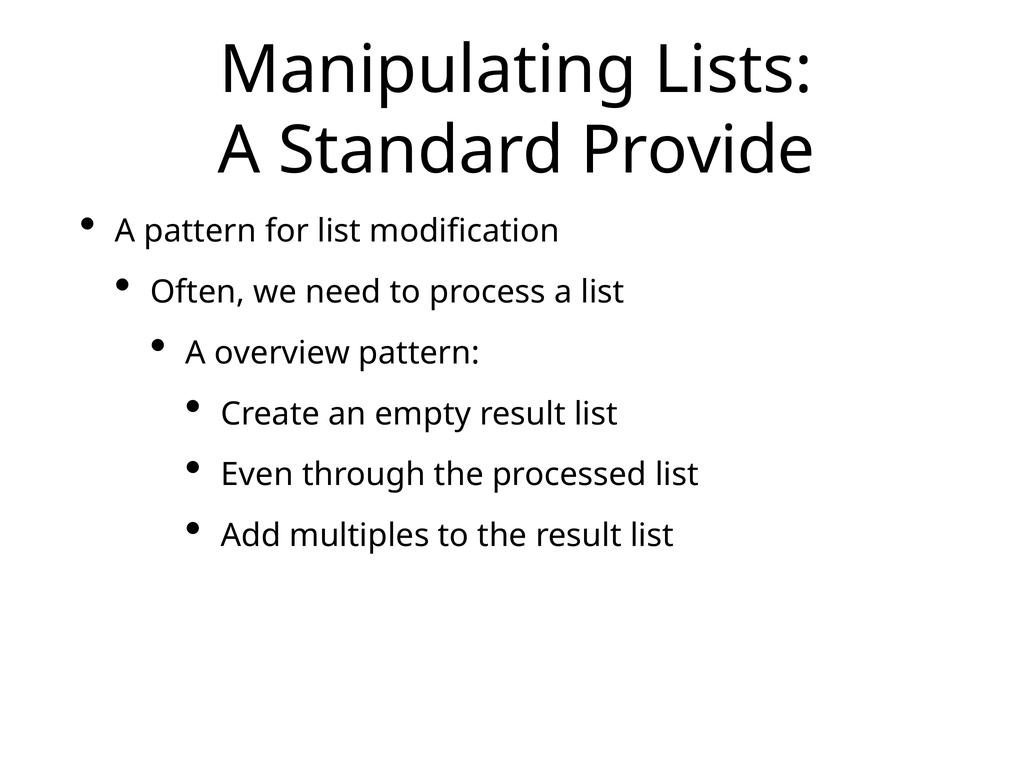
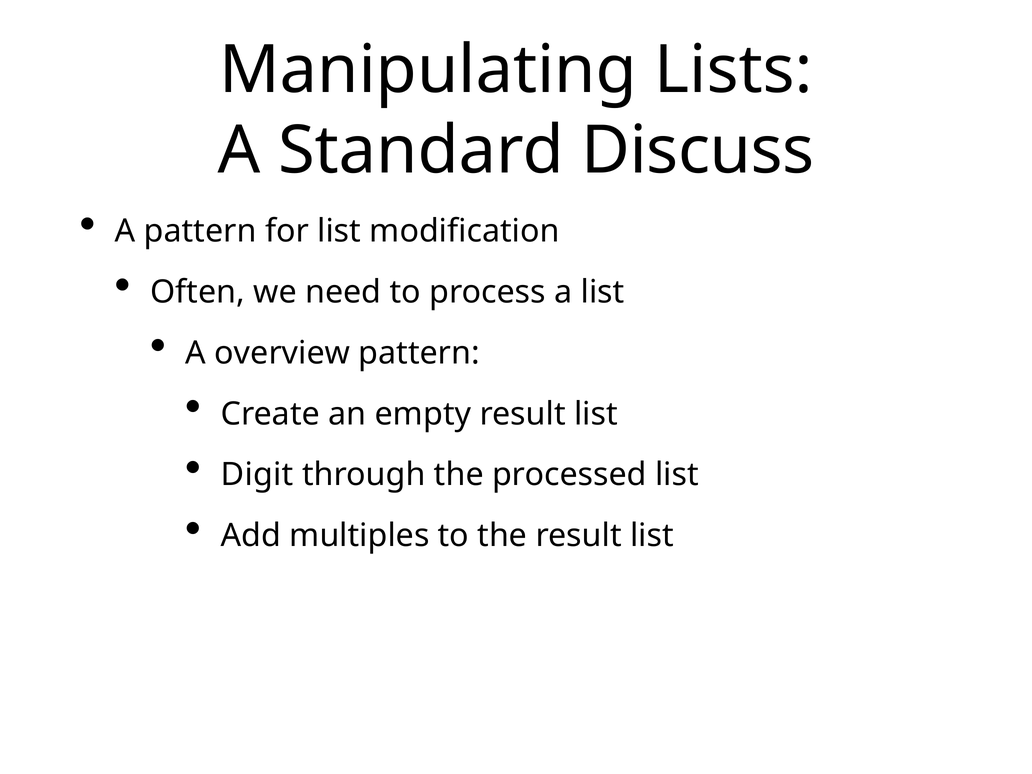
Provide: Provide -> Discuss
Even: Even -> Digit
